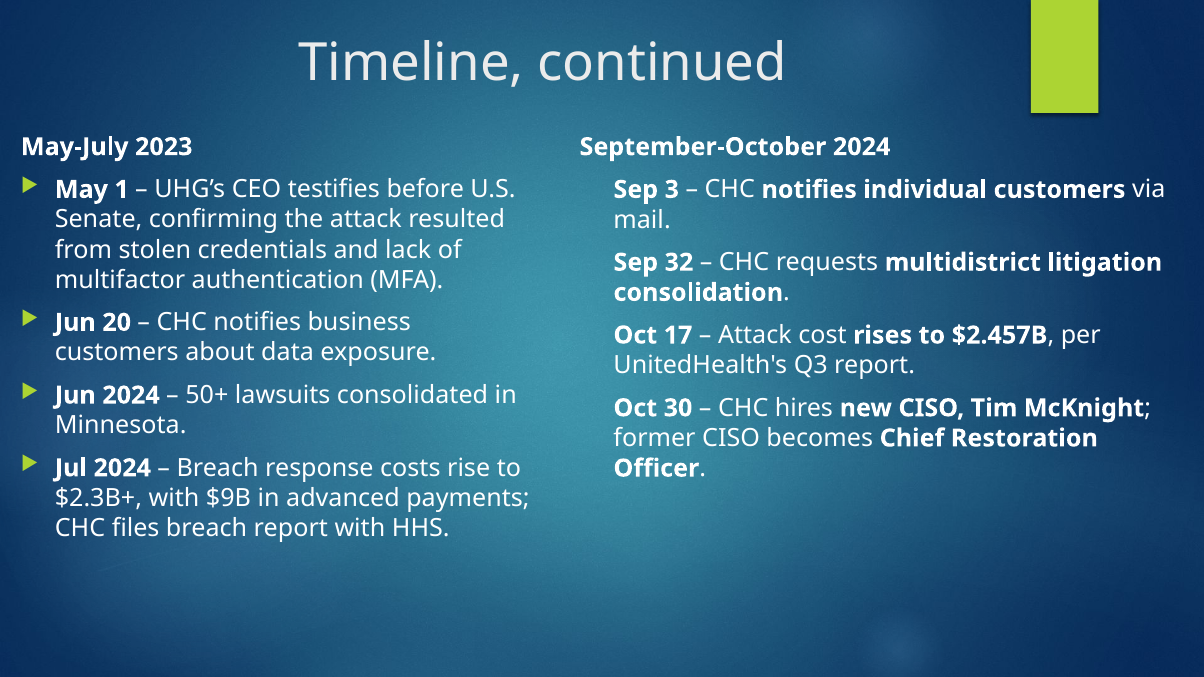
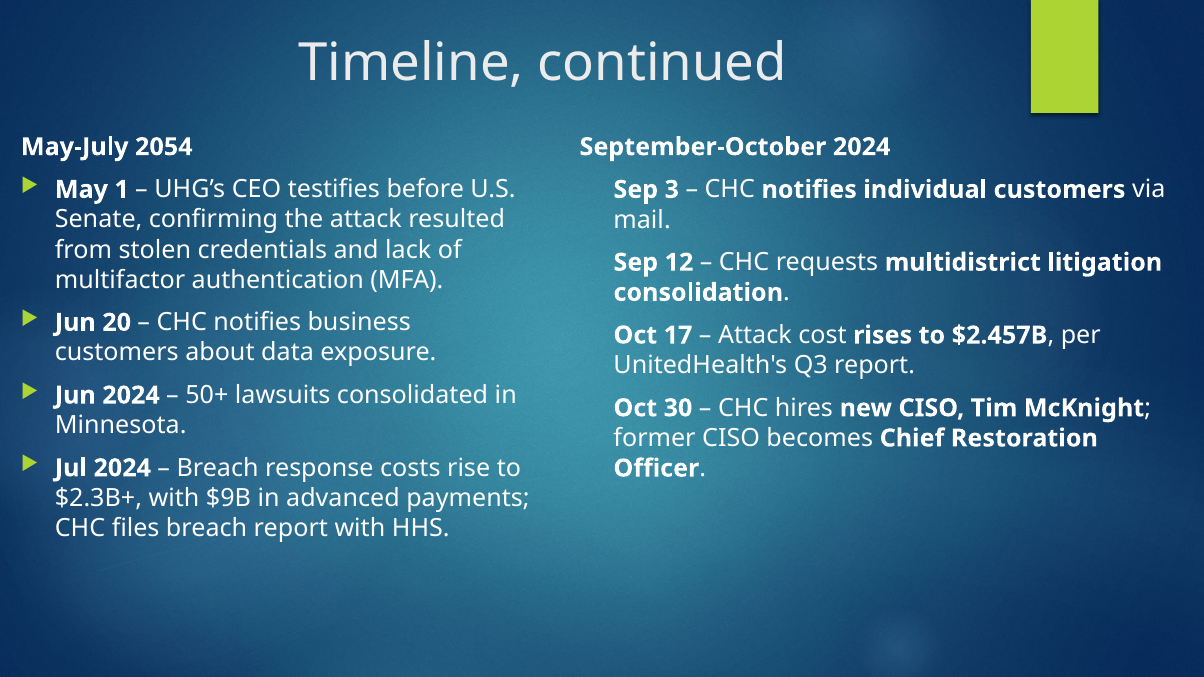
2023: 2023 -> 2054
32: 32 -> 12
